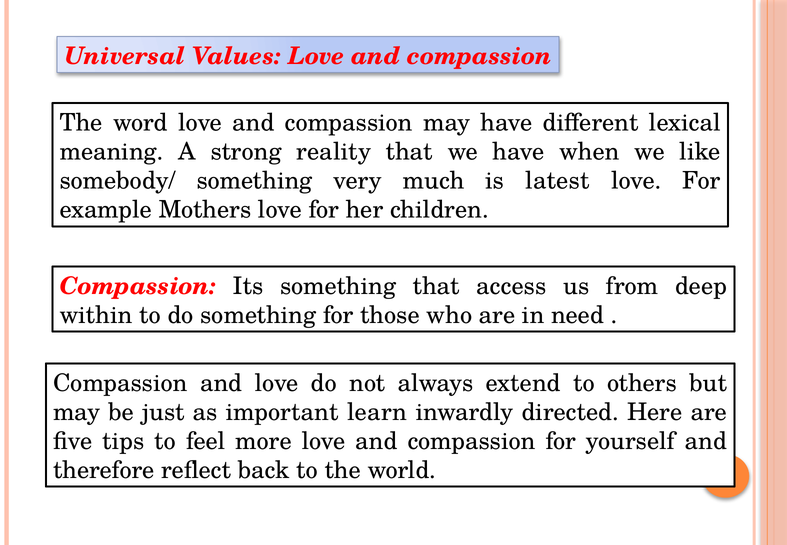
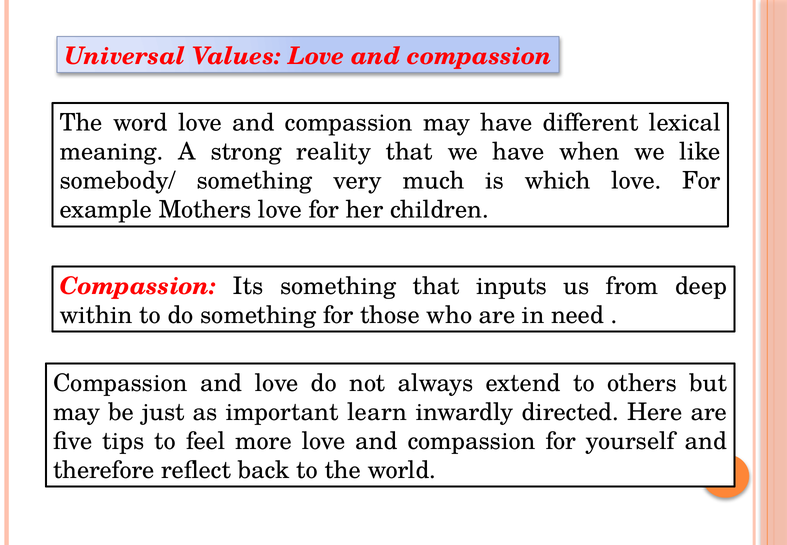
latest: latest -> which
access: access -> inputs
